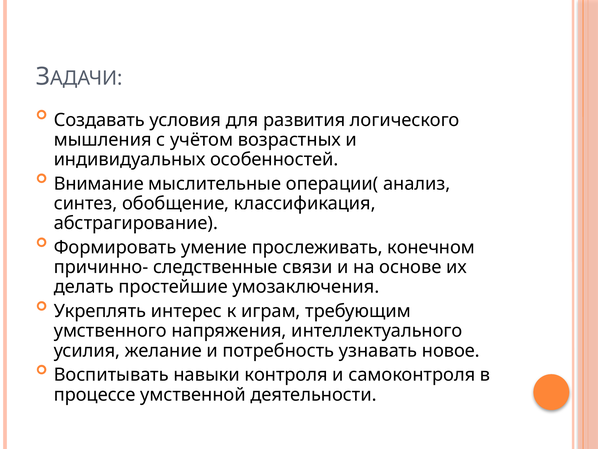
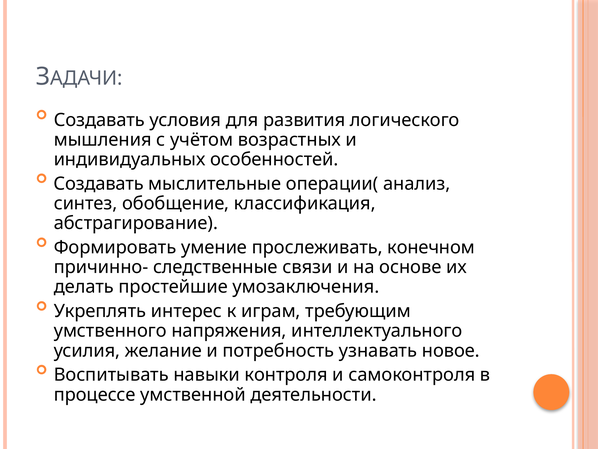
Внимание at (99, 183): Внимание -> Создавать
